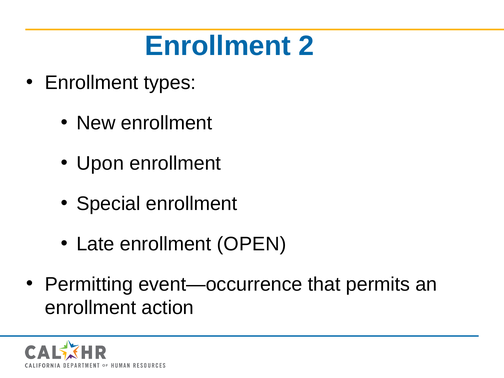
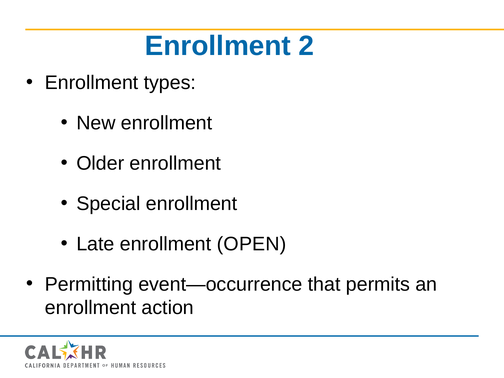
Upon: Upon -> Older
